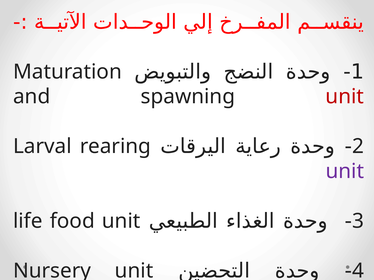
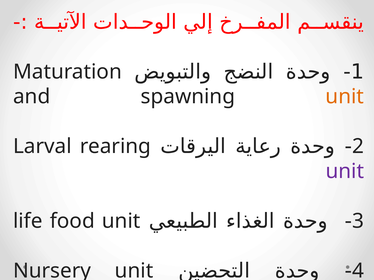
unit at (345, 97) colour: red -> orange
